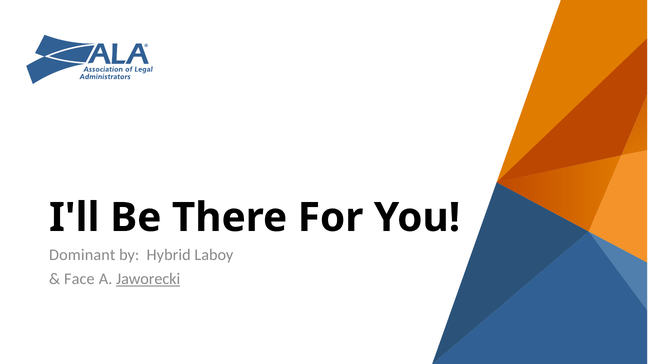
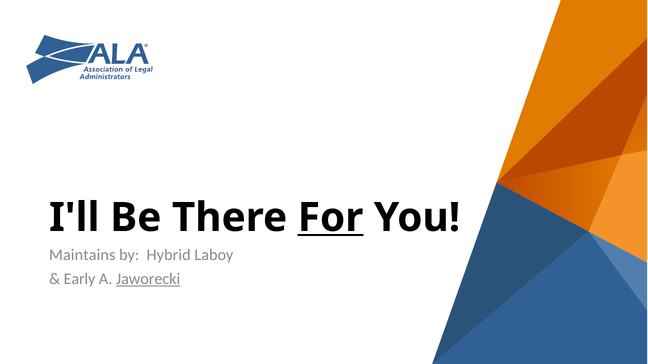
For underline: none -> present
Dominant: Dominant -> Maintains
Face: Face -> Early
